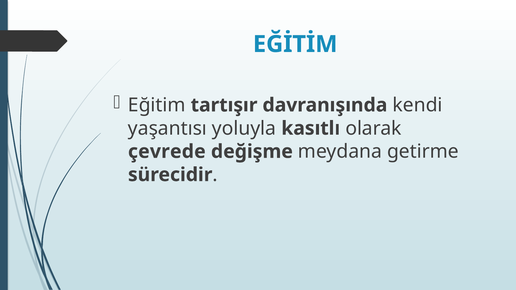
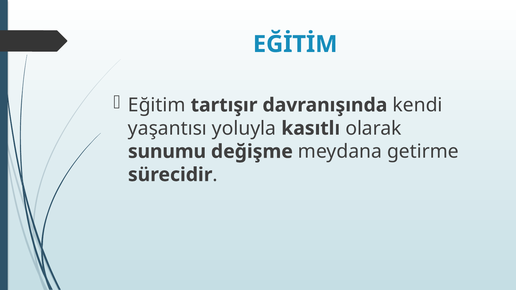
çevrede: çevrede -> sunumu
